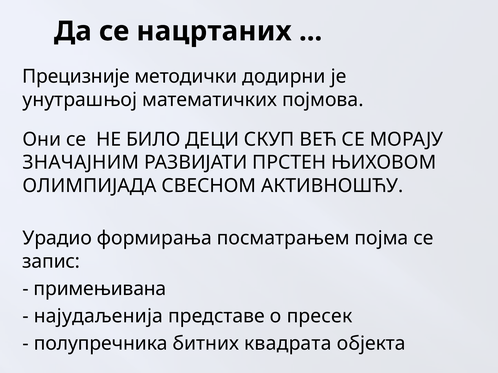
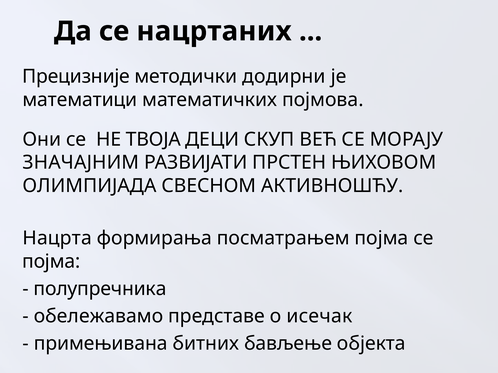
унутрашњој: унутрашњој -> математици
БИЛО: БИЛО -> ТВОЈА
Урадио: Урадио -> Нацрта
запис at (51, 262): запис -> појма
примењивана: примењивана -> полупречника
најудаљенија: најудаљенија -> обележавамо
пресек: пресек -> исечак
полупречника: полупречника -> примењивана
квадрата: квадрата -> бављење
